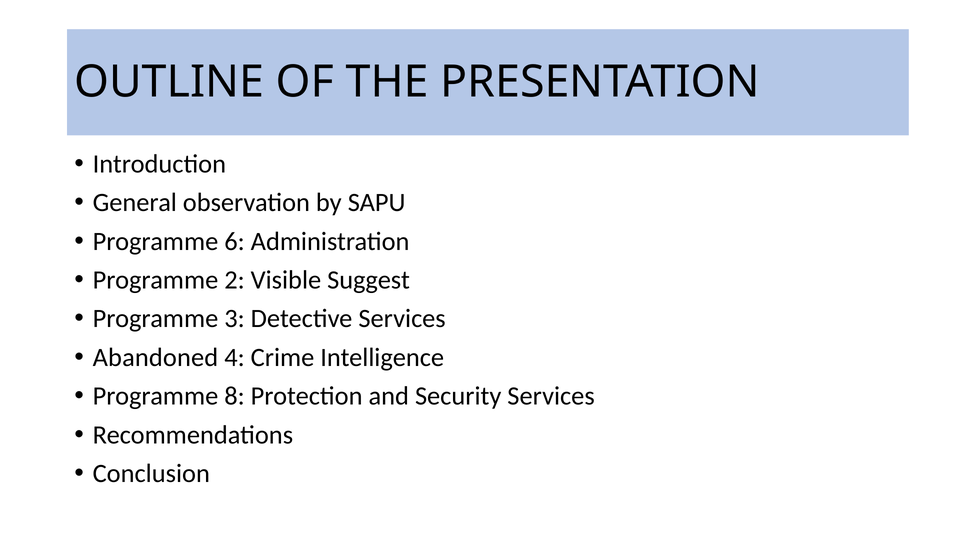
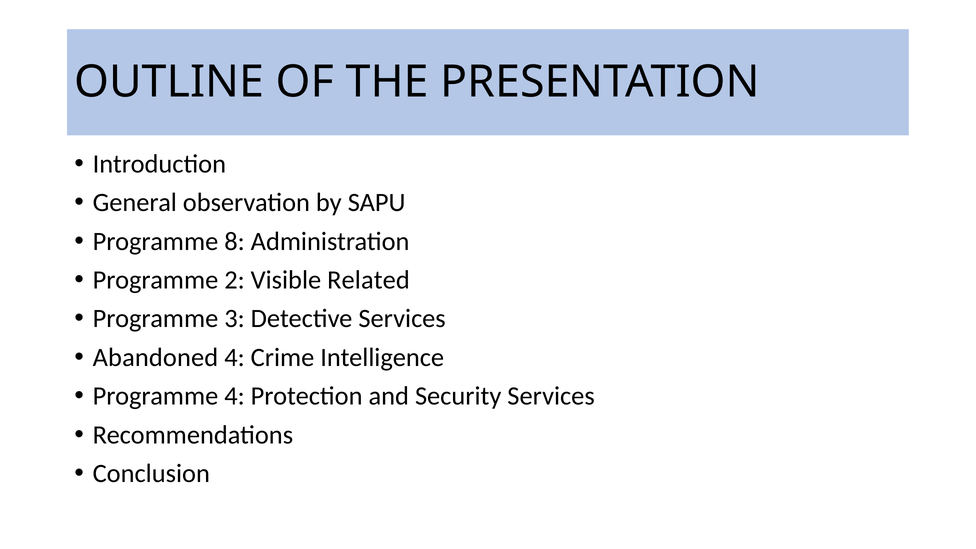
6: 6 -> 8
Suggest: Suggest -> Related
Programme 8: 8 -> 4
